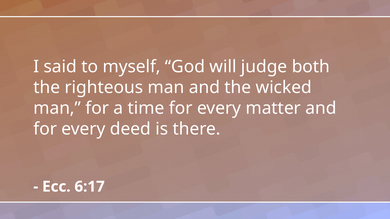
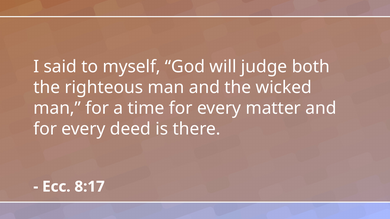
6:17: 6:17 -> 8:17
